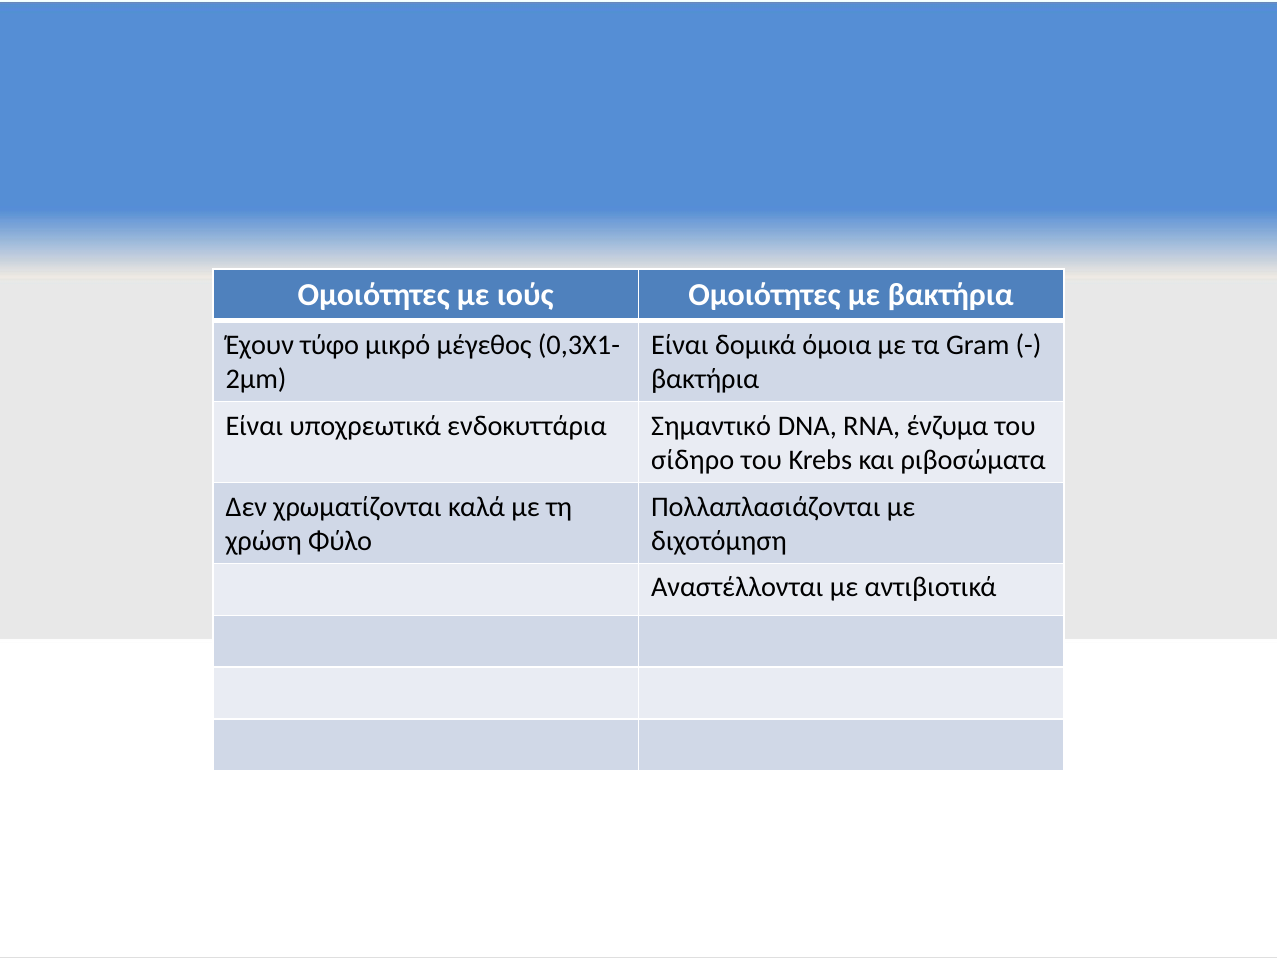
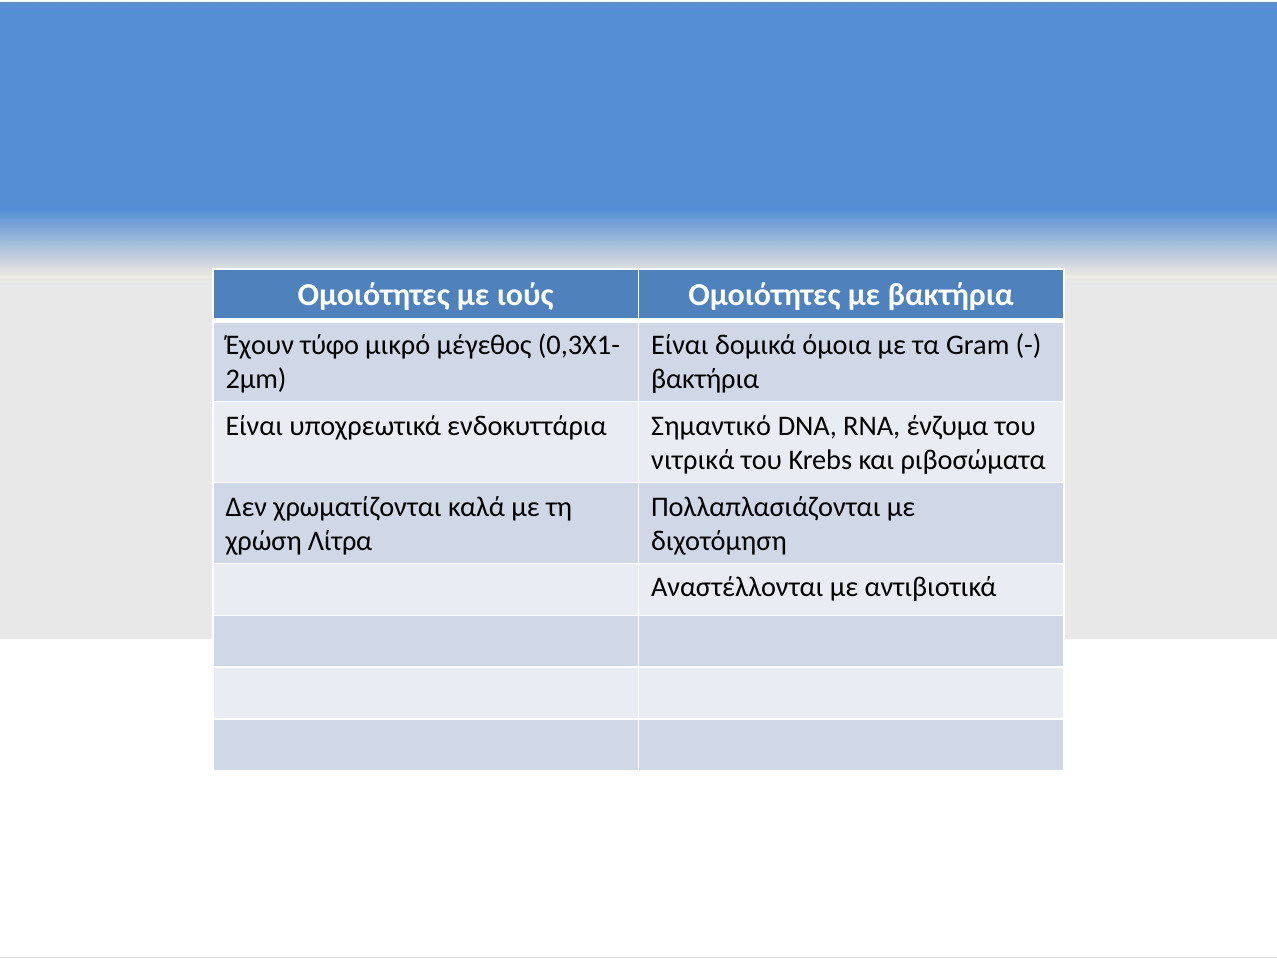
σίδηρο: σίδηρο -> νιτρικά
Φύλο: Φύλο -> Λίτρα
